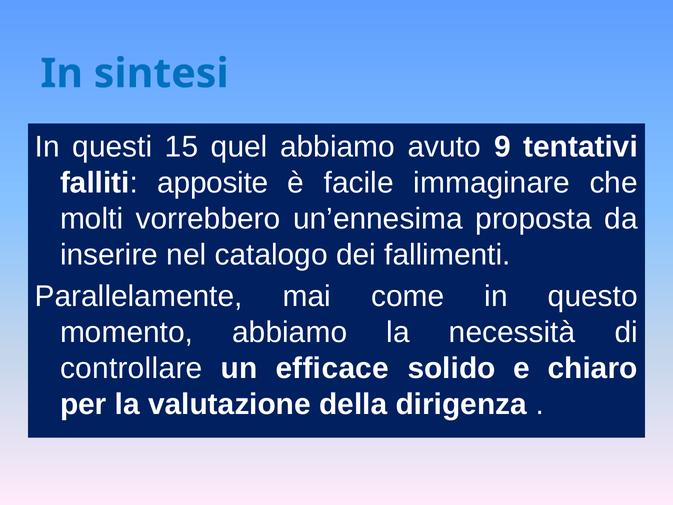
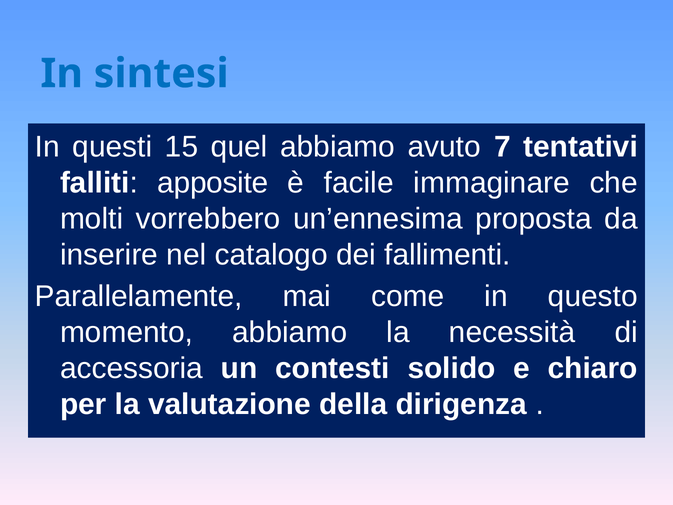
9: 9 -> 7
controllare: controllare -> accessoria
efficace: efficace -> contesti
